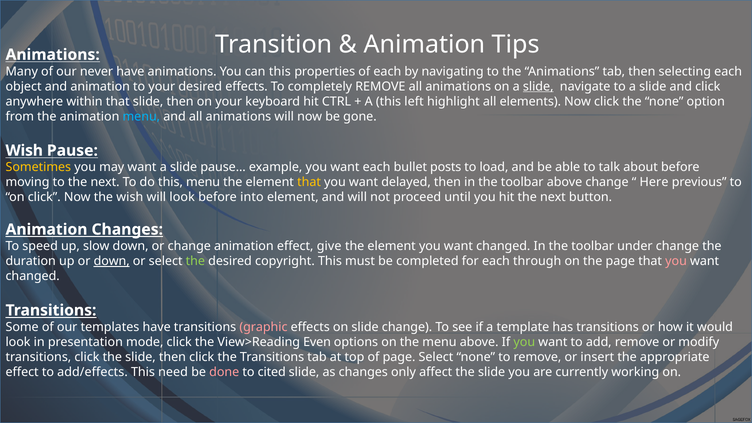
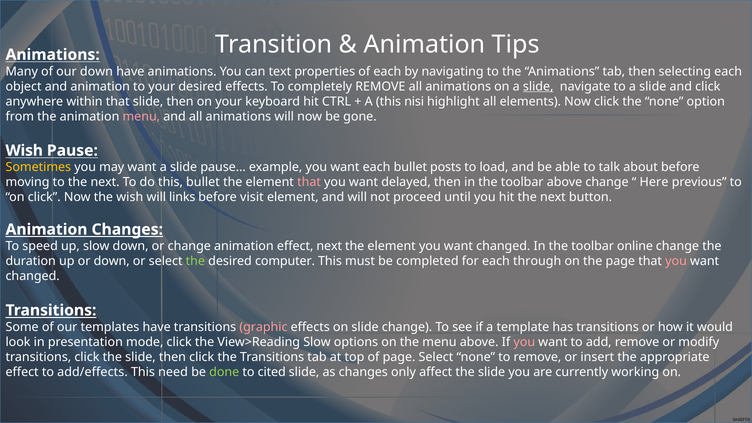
our never: never -> down
can this: this -> text
left: left -> nisi
menu at (141, 116) colour: light blue -> pink
this menu: menu -> bullet
that at (309, 182) colour: yellow -> pink
will look: look -> links
into: into -> visit
effect give: give -> next
under: under -> online
down at (112, 261) underline: present -> none
copyright: copyright -> computer
View>Reading Even: Even -> Slow
you at (524, 342) colour: light green -> pink
done colour: pink -> light green
